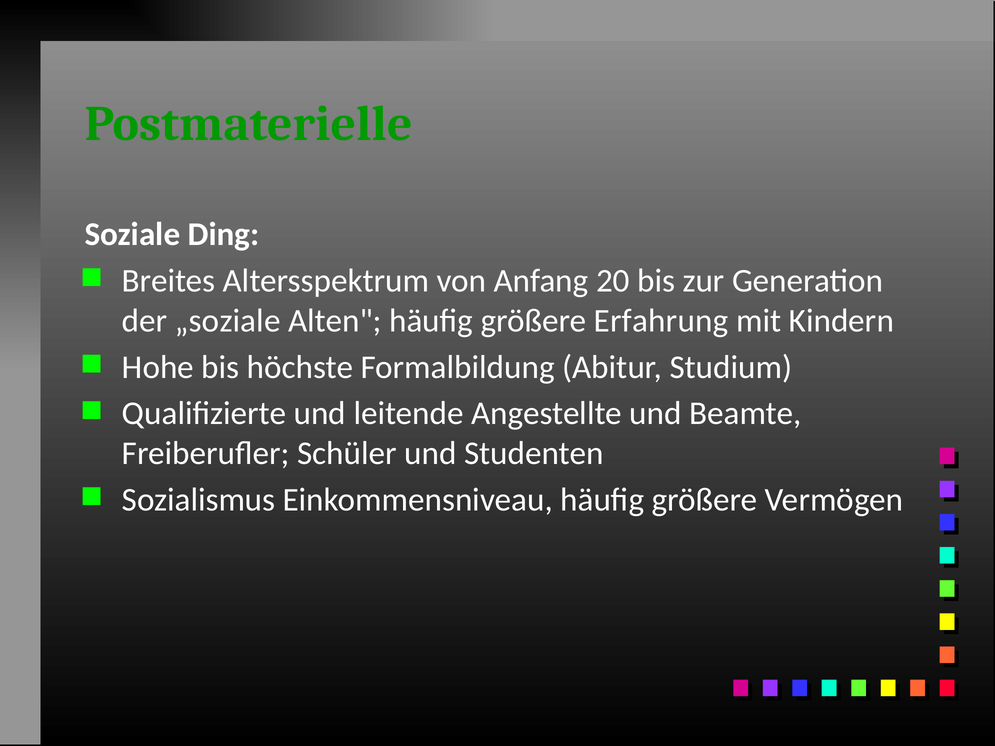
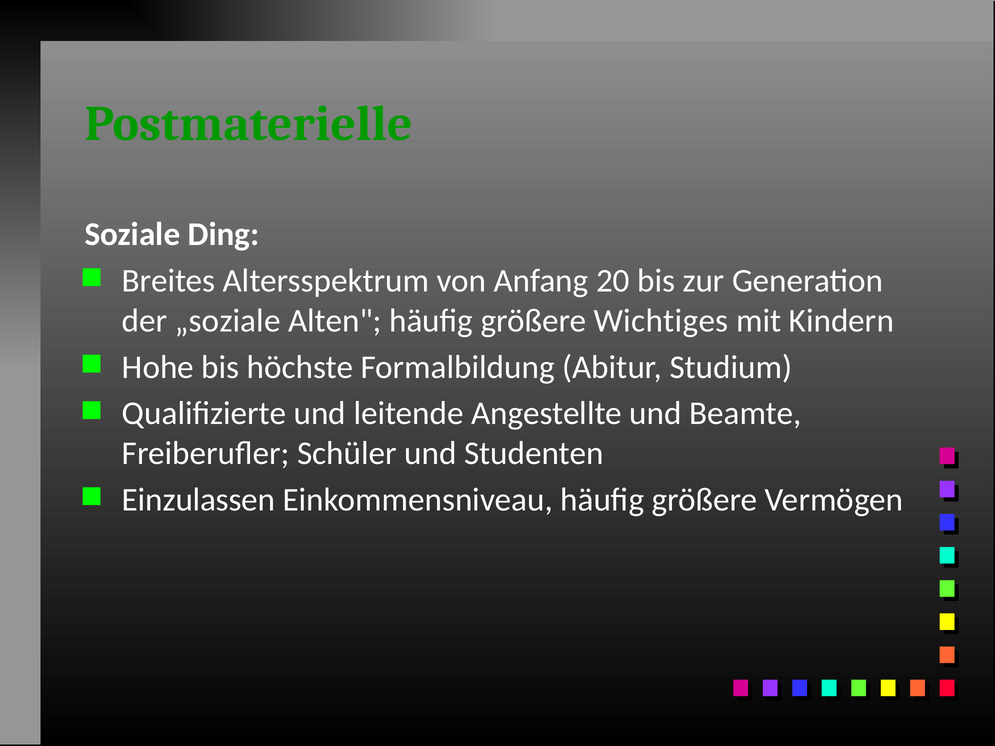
Erfahrung: Erfahrung -> Wichtiges
Sozialismus: Sozialismus -> Einzulassen
